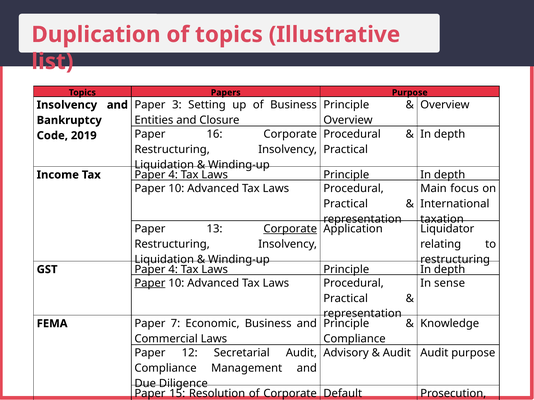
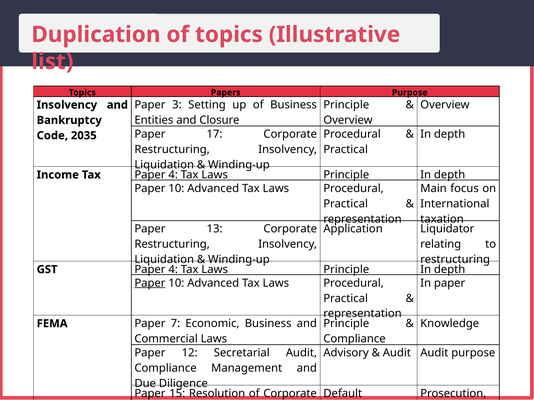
16: 16 -> 17
2019: 2019 -> 2035
Corporate at (290, 229) underline: present -> none
In sense: sense -> paper
